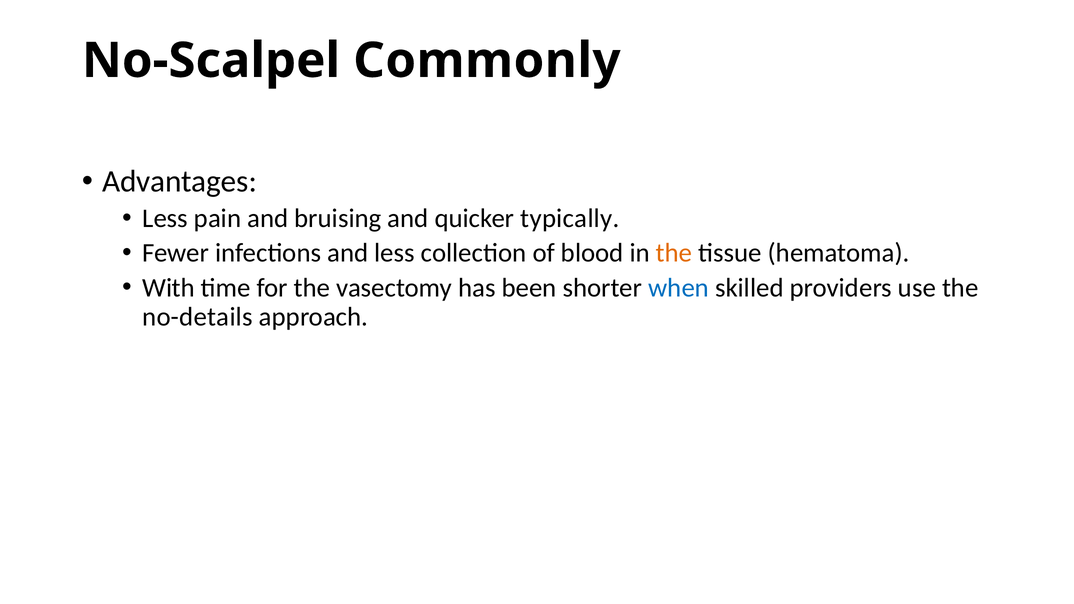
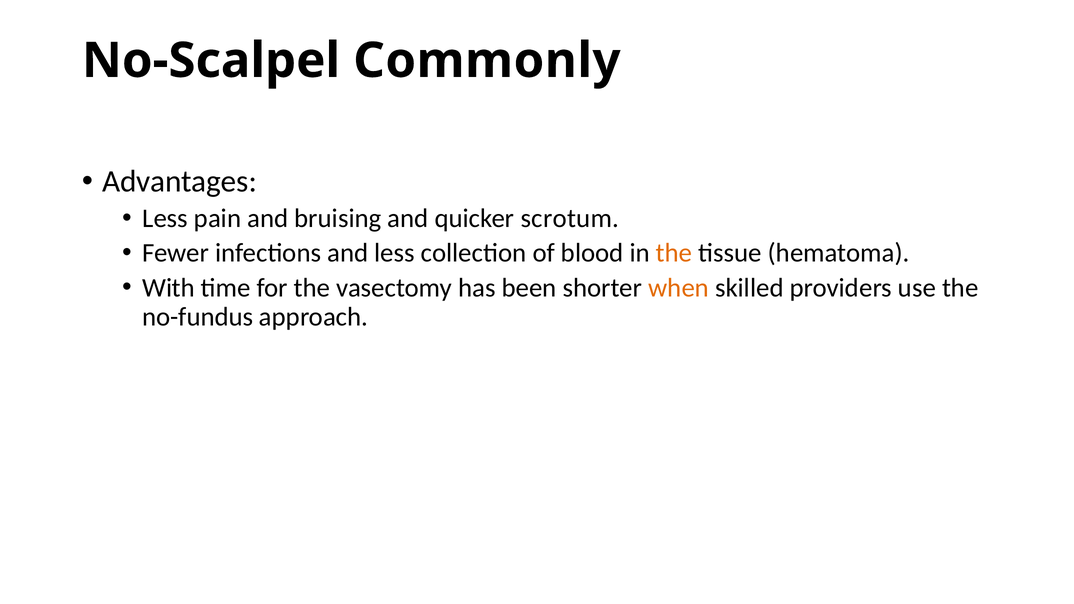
typically: typically -> scrotum
when colour: blue -> orange
no-details: no-details -> no-fundus
